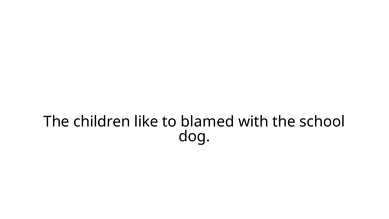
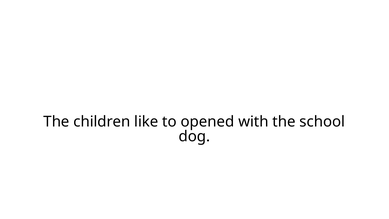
blamed: blamed -> opened
